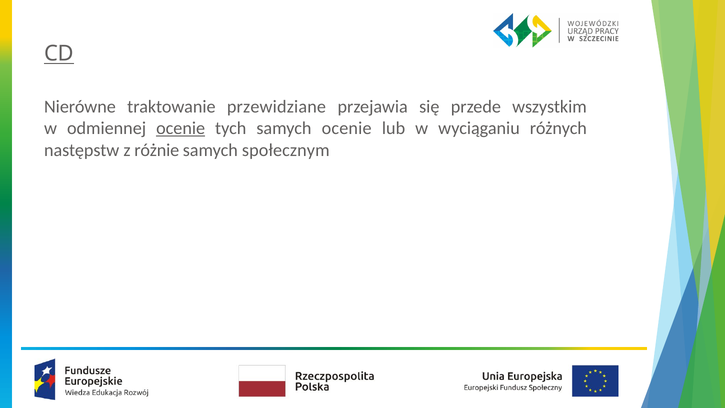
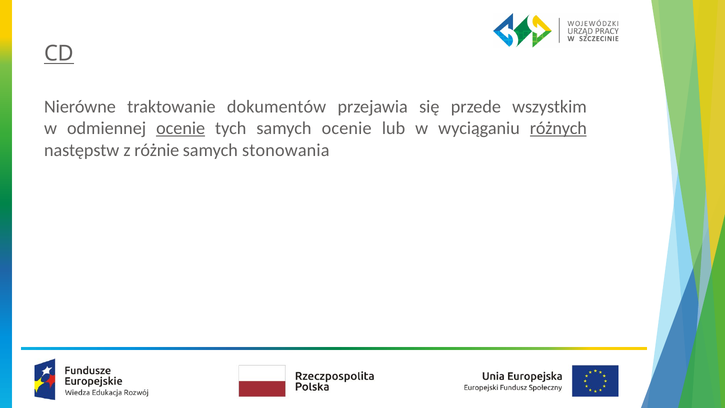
przewidziane: przewidziane -> dokumentów
różnych underline: none -> present
społecznym: społecznym -> stonowania
